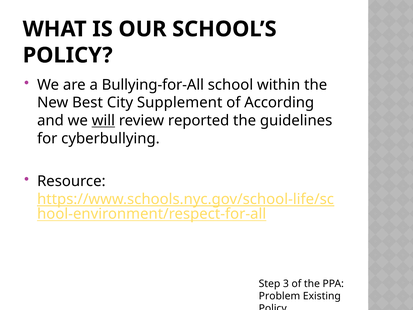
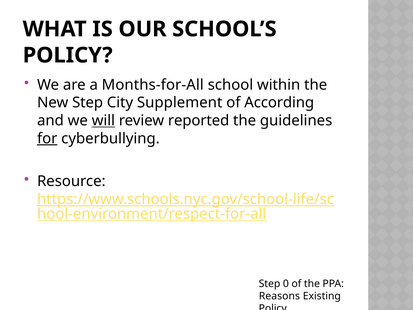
Bullying-for-All: Bullying-for-All -> Months-for-All
New Best: Best -> Step
for underline: none -> present
3: 3 -> 0
Problem: Problem -> Reasons
